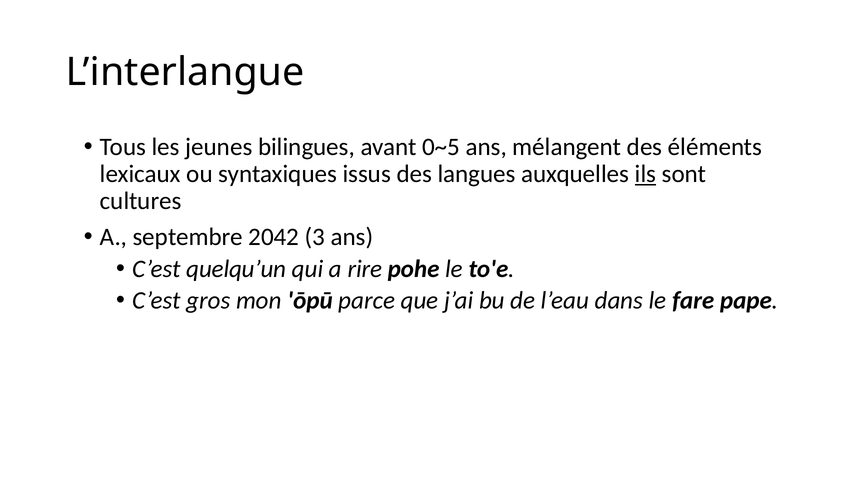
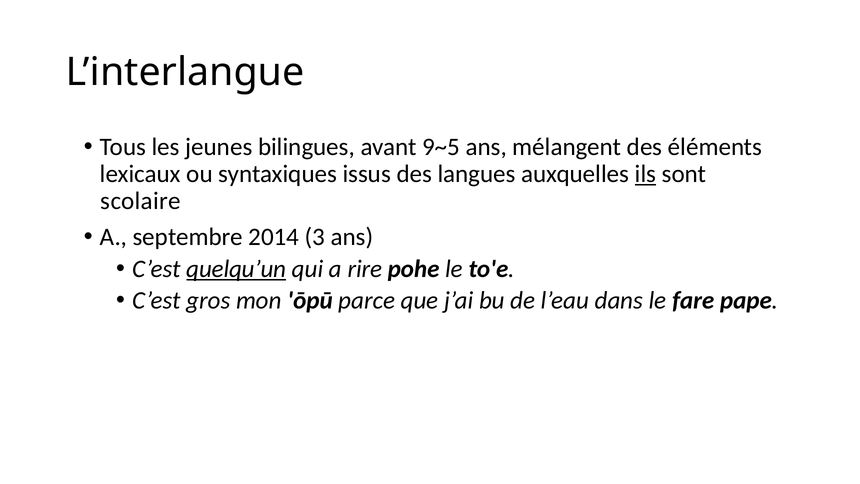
0~5: 0~5 -> 9~5
cultures: cultures -> scolaire
2042: 2042 -> 2014
quelqu’un underline: none -> present
